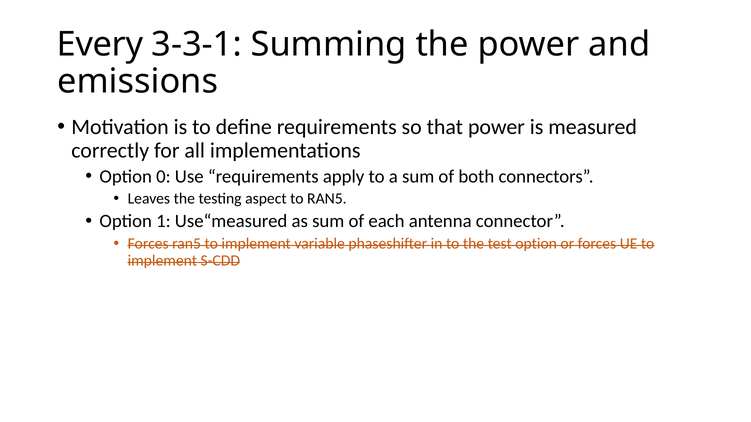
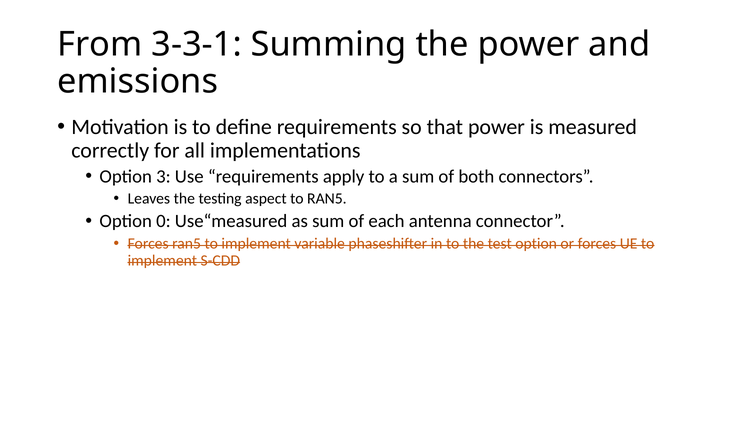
Every: Every -> From
0: 0 -> 3
1: 1 -> 0
